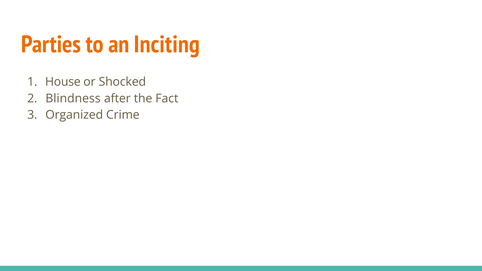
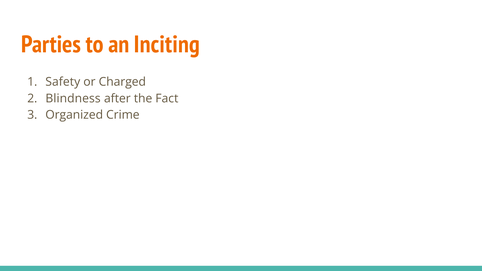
House: House -> Safety
Shocked: Shocked -> Charged
